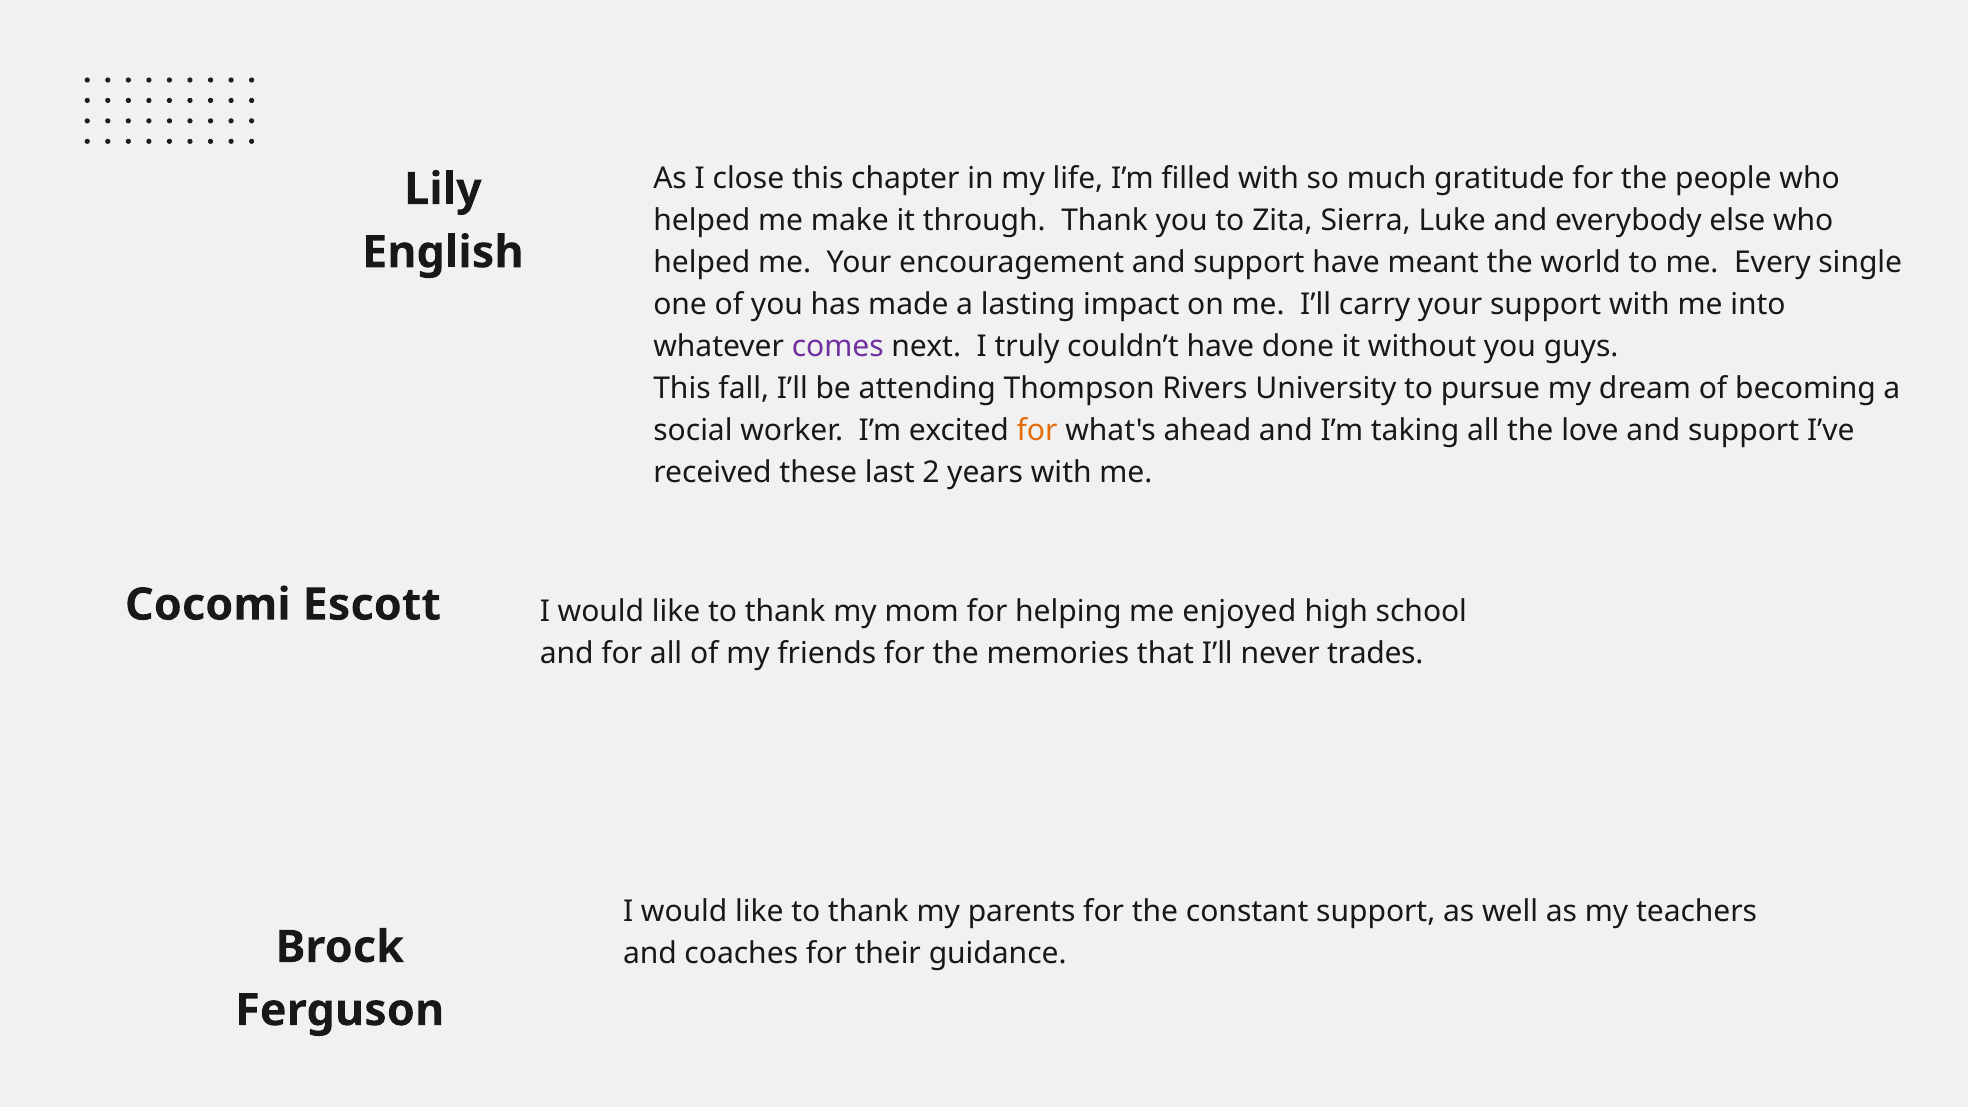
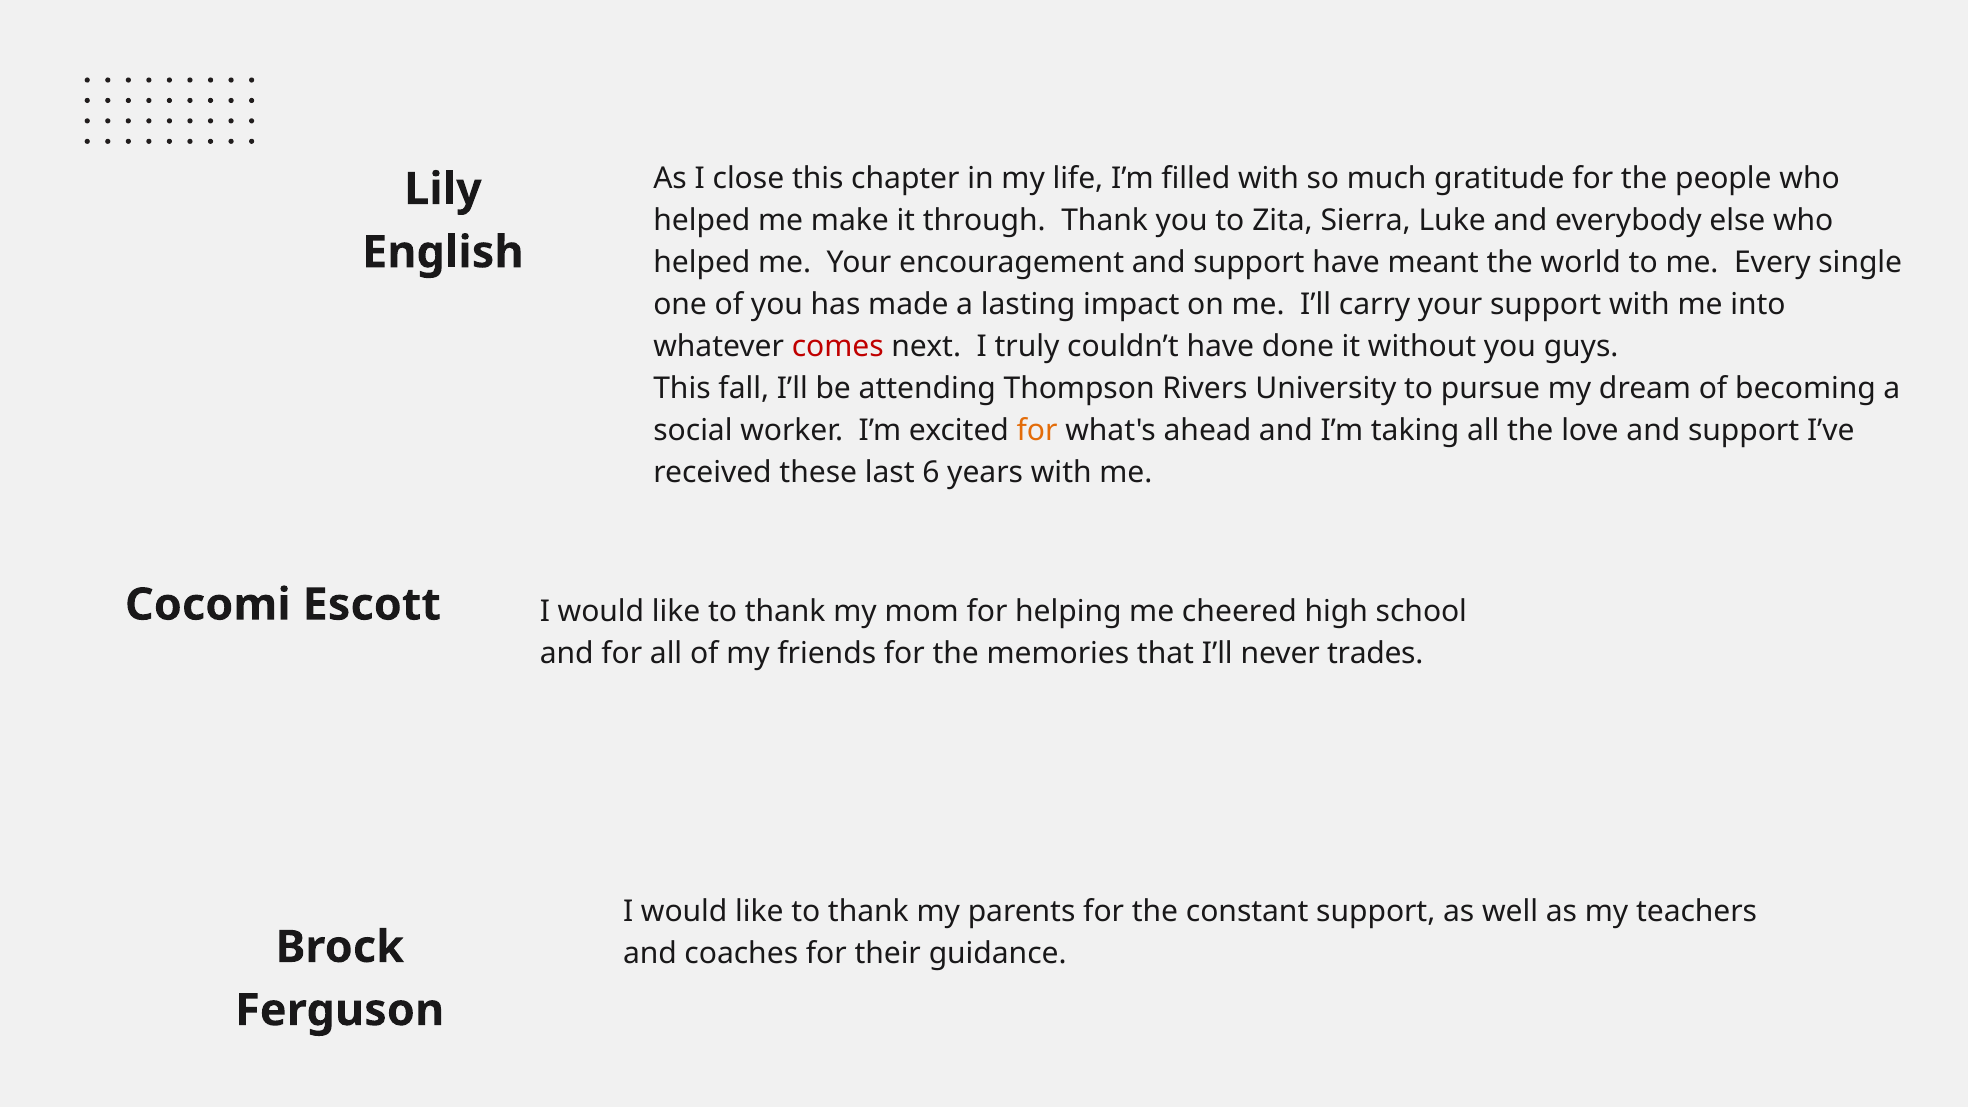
comes colour: purple -> red
2: 2 -> 6
enjoyed: enjoyed -> cheered
